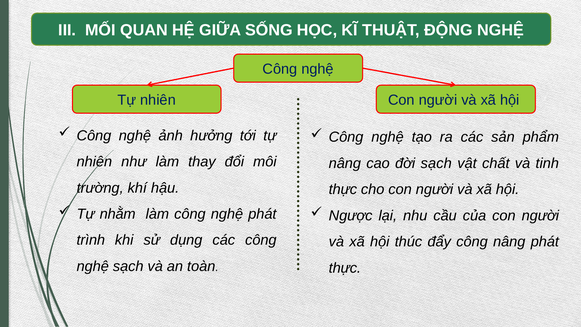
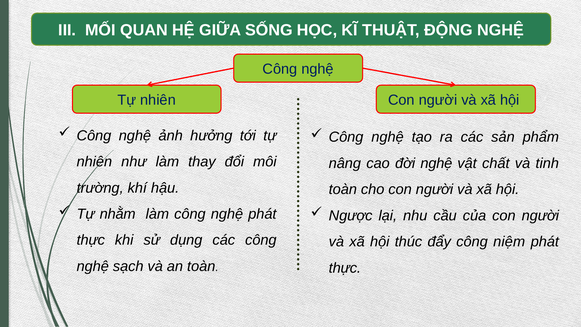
đời sạch: sạch -> nghệ
thực at (343, 189): thực -> toàn
trình at (91, 240): trình -> thực
công nâng: nâng -> niệm
